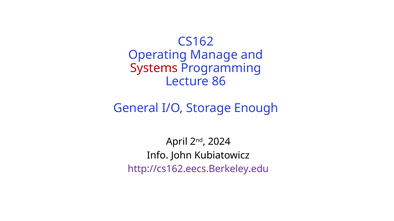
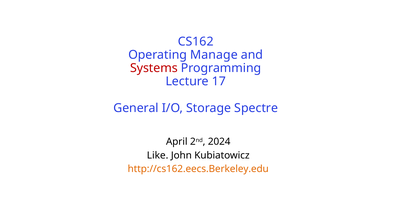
86: 86 -> 17
Enough: Enough -> Spectre
Info: Info -> Like
http://cs162.eecs.Berkeley.edu colour: purple -> orange
